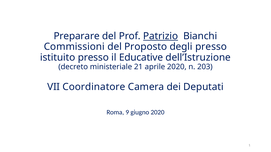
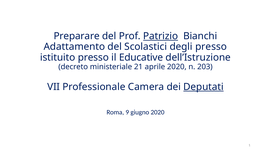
Commissioni: Commissioni -> Adattamento
Proposto: Proposto -> Scolastici
Coordinatore: Coordinatore -> Professionale
Deputati underline: none -> present
